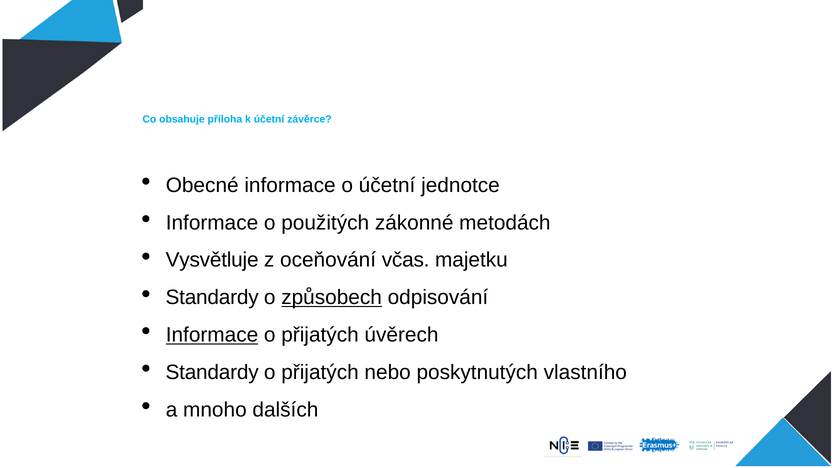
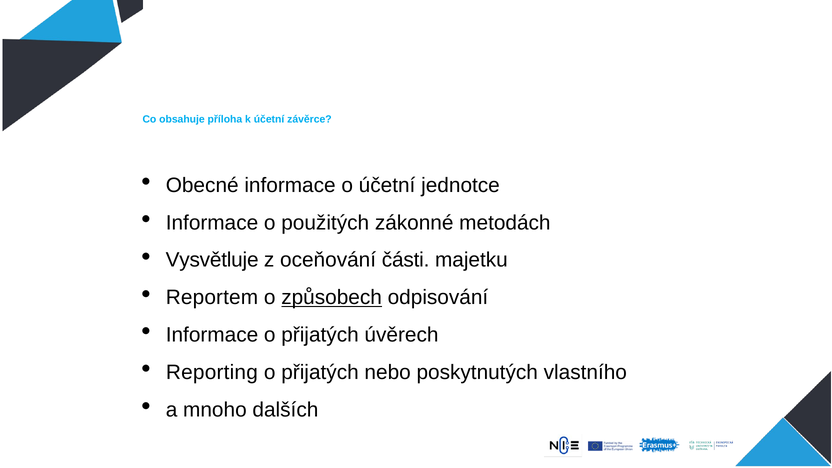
včas: včas -> části
Standardy at (212, 298): Standardy -> Reportem
Informace at (212, 335) underline: present -> none
Standardy at (212, 372): Standardy -> Reporting
